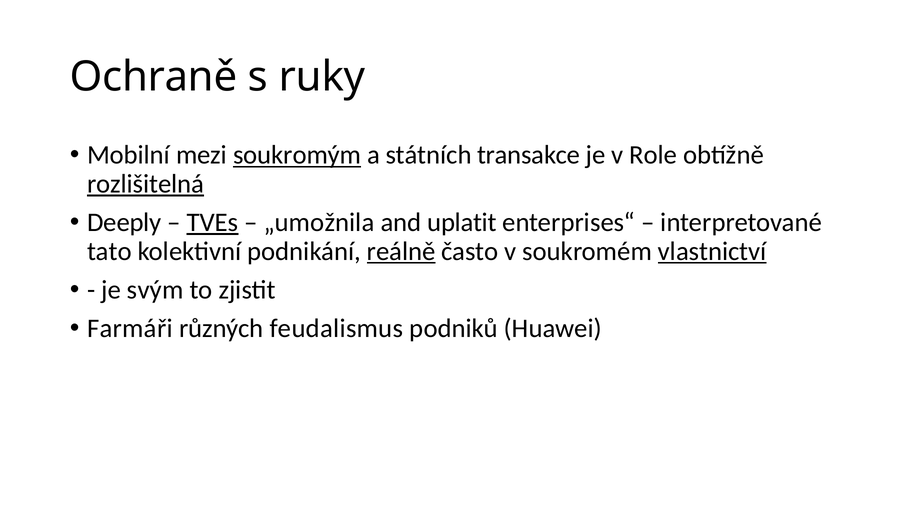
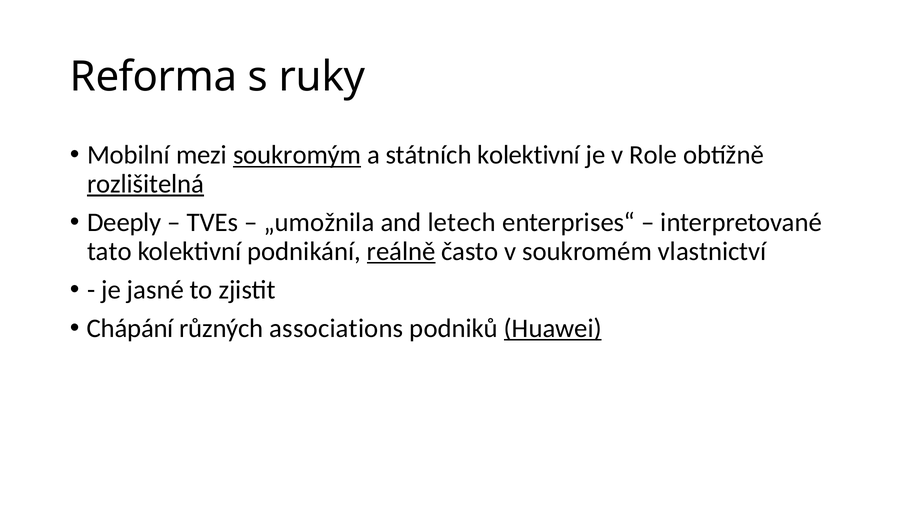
Ochraně: Ochraně -> Reforma
státních transakce: transakce -> kolektivní
TVEs underline: present -> none
uplatit: uplatit -> letech
vlastnictví underline: present -> none
svým: svým -> jasné
Farmáři: Farmáři -> Chápání
feudalismus: feudalismus -> associations
Huawei underline: none -> present
